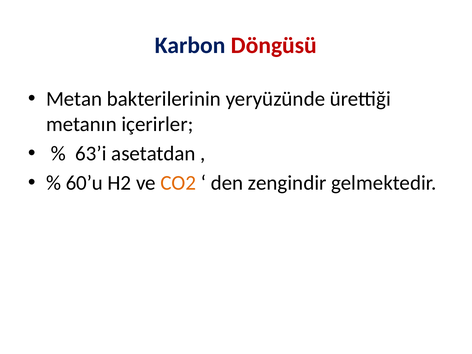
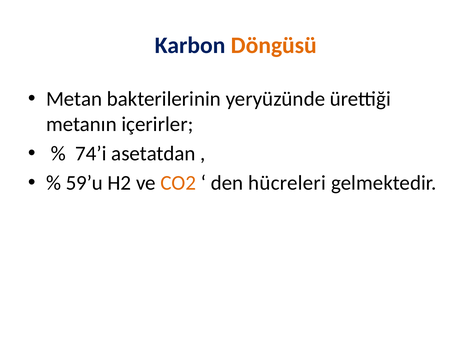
Döngüsü colour: red -> orange
63’i: 63’i -> 74’i
60’u: 60’u -> 59’u
zengindir: zengindir -> hücreleri
